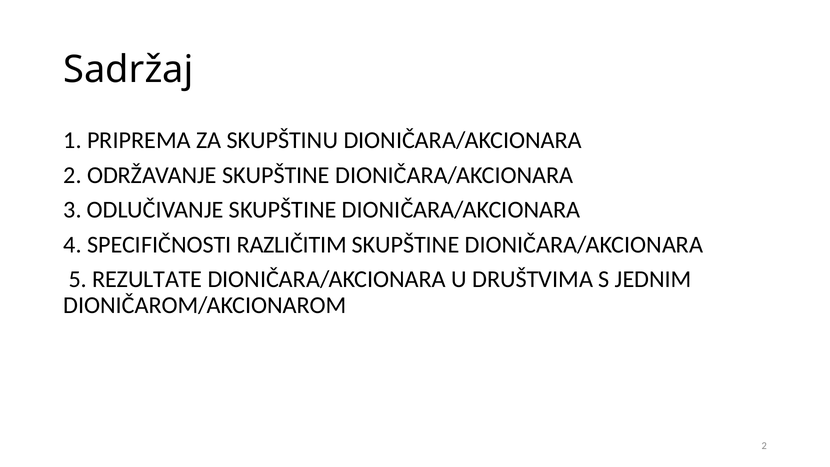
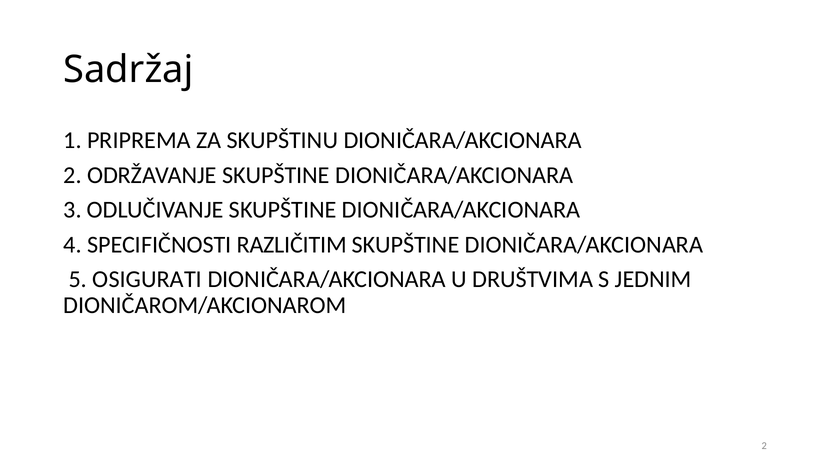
REZULTATE: REZULTATE -> OSIGURATI
